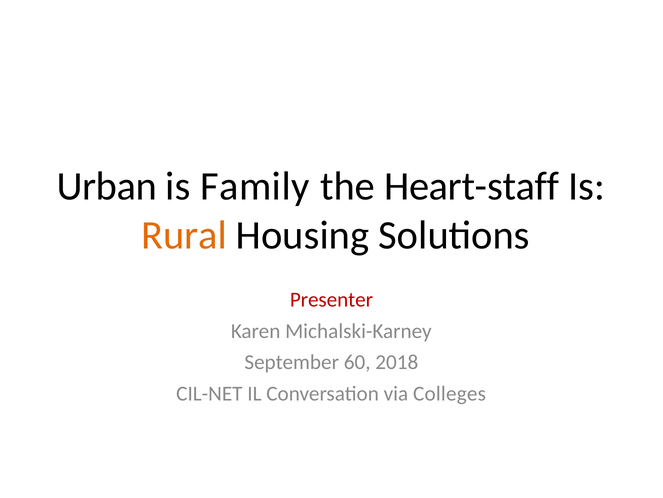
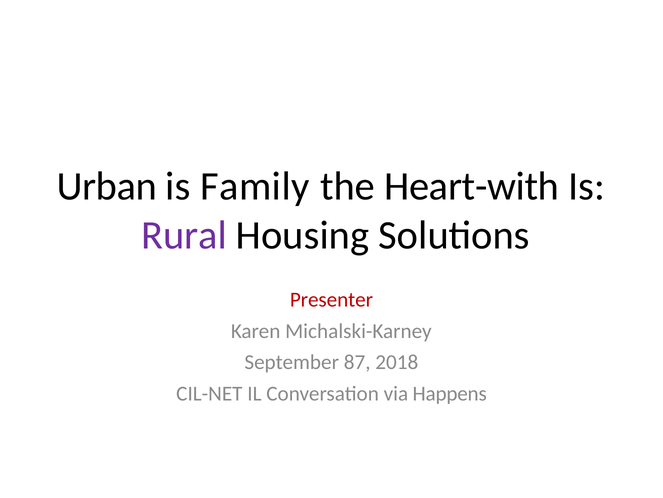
Heart-staff: Heart-staff -> Heart-with
Rural colour: orange -> purple
60: 60 -> 87
Colleges: Colleges -> Happens
